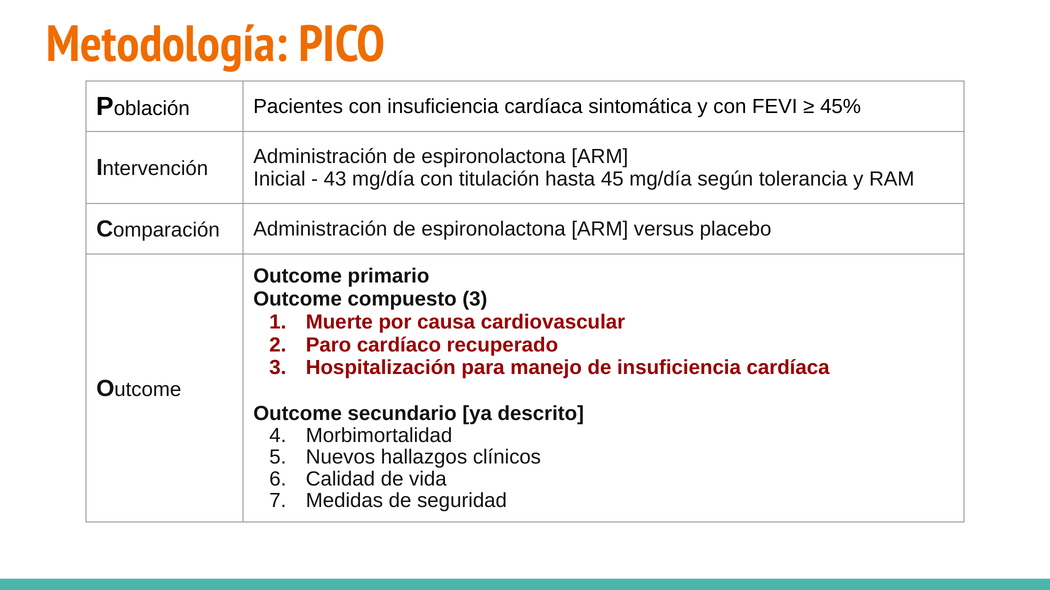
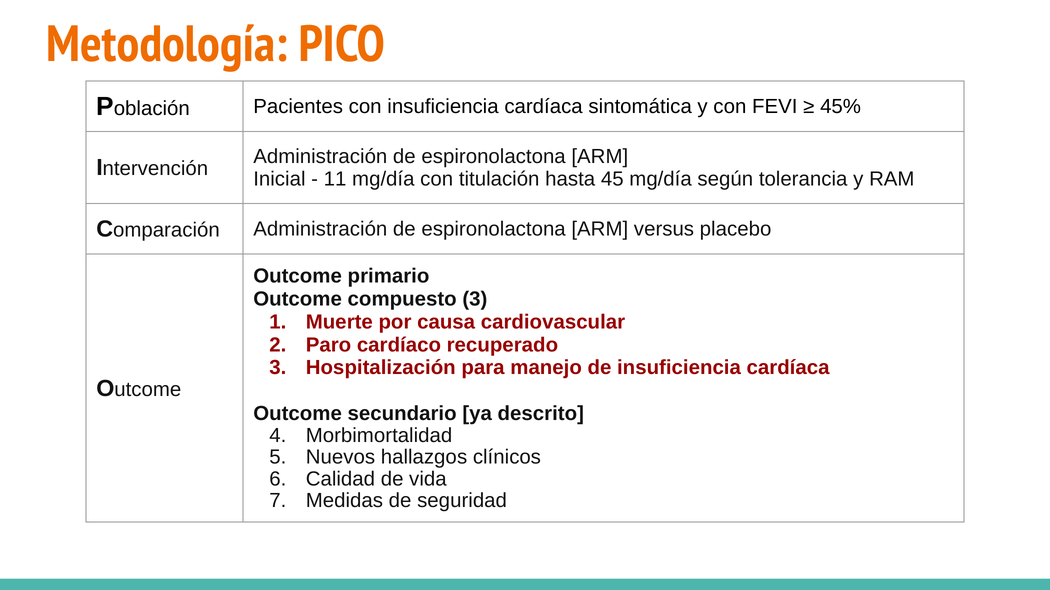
43: 43 -> 11
